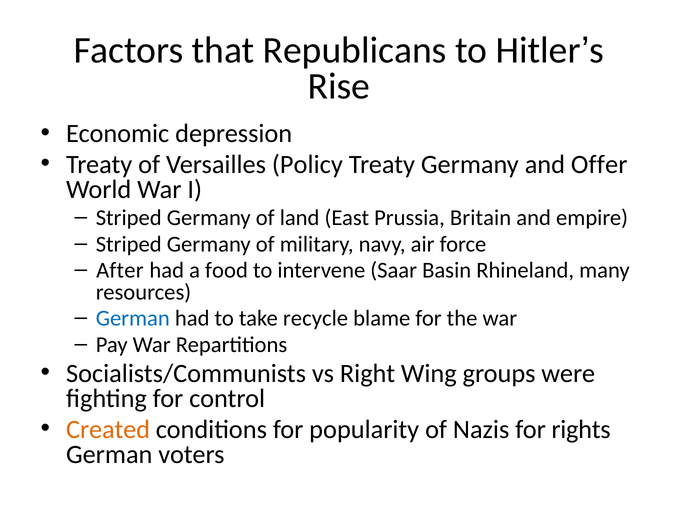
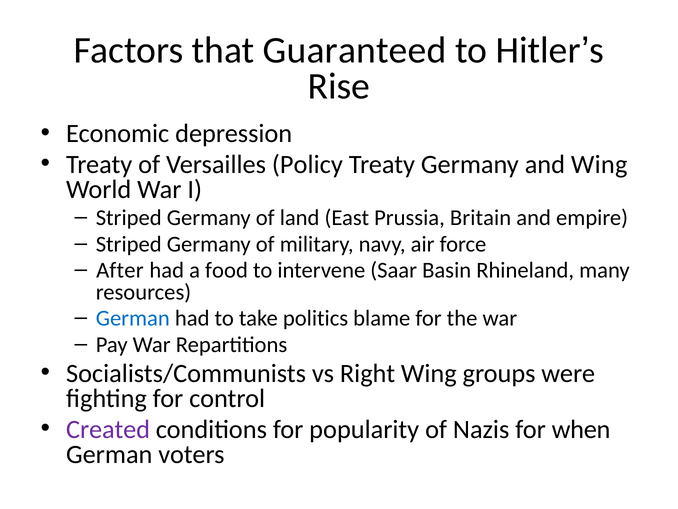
Republicans: Republicans -> Guaranteed
and Offer: Offer -> Wing
recycle: recycle -> politics
Created colour: orange -> purple
rights: rights -> when
